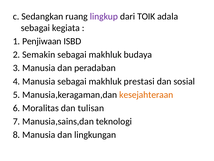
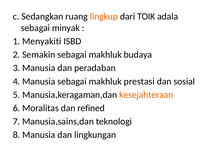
lingkup colour: purple -> orange
kegiata: kegiata -> minyak
Penjiwaan: Penjiwaan -> Menyakiti
tulisan: tulisan -> refined
